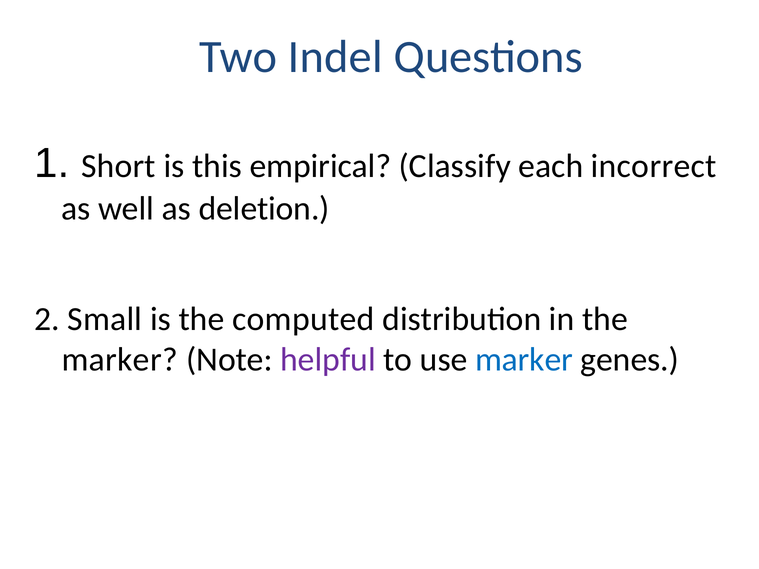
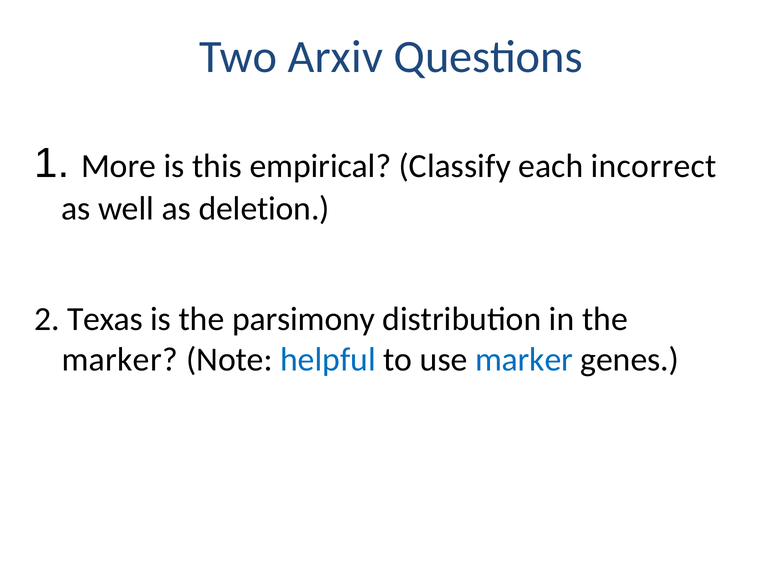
Indel: Indel -> Arxiv
Short: Short -> More
Small: Small -> Texas
computed: computed -> parsimony
helpful colour: purple -> blue
